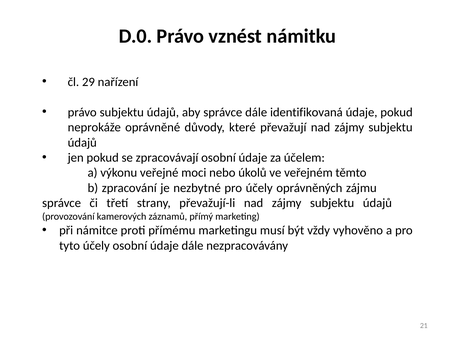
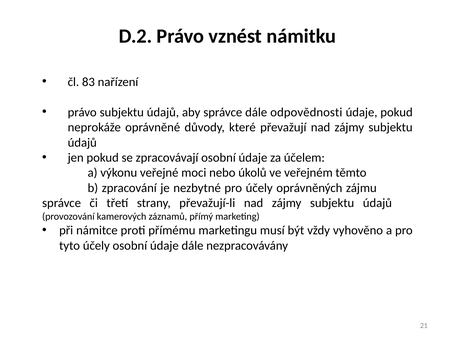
D.0: D.0 -> D.2
29: 29 -> 83
identifikovaná: identifikovaná -> odpovědnosti
